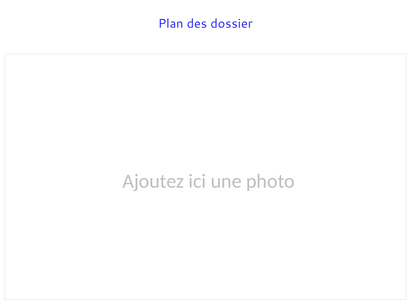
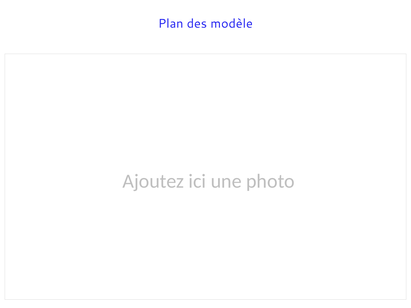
dossier: dossier -> modèle
